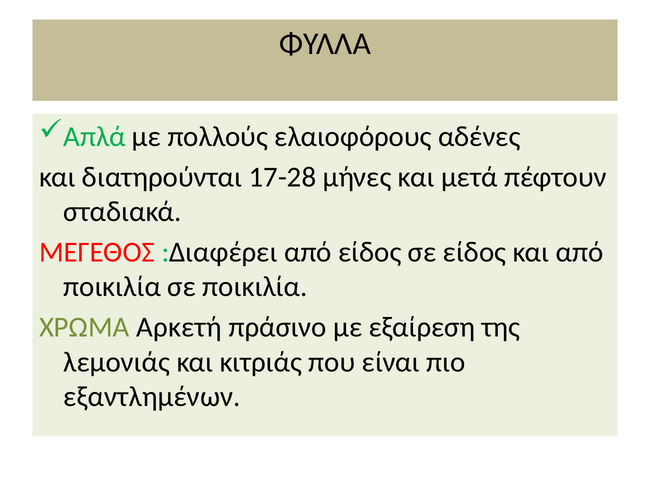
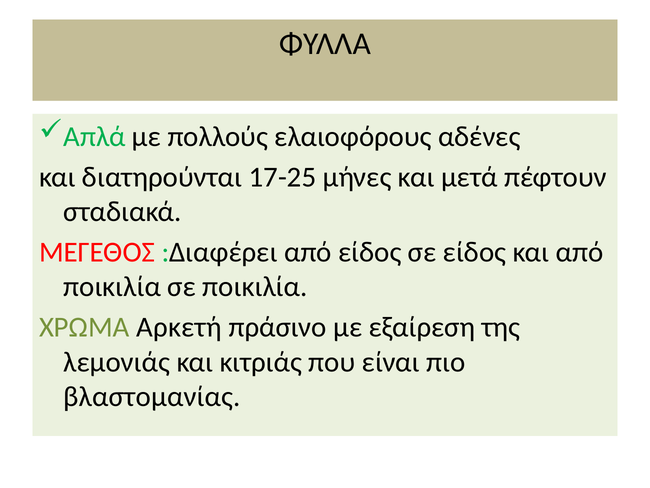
17-28: 17-28 -> 17-25
εξαντλημένων: εξαντλημένων -> βλαστομανίας
